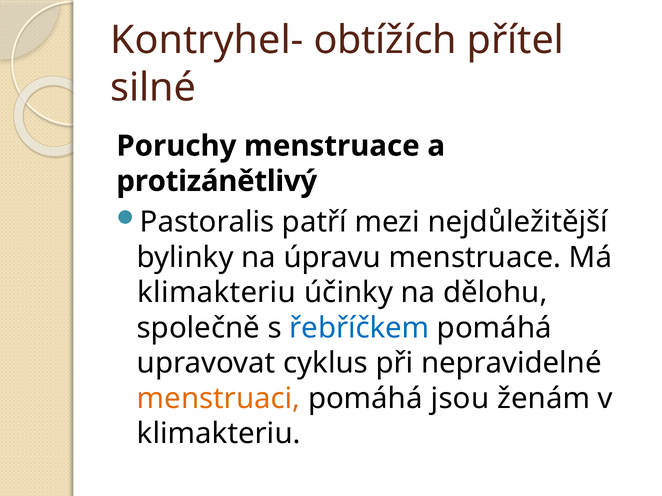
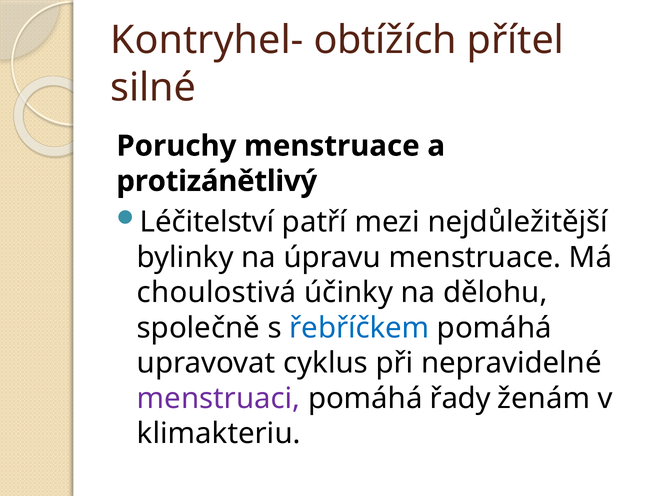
Pastoralis: Pastoralis -> Léčitelství
klimakteriu at (217, 293): klimakteriu -> choulostivá
menstruaci colour: orange -> purple
jsou: jsou -> řady
